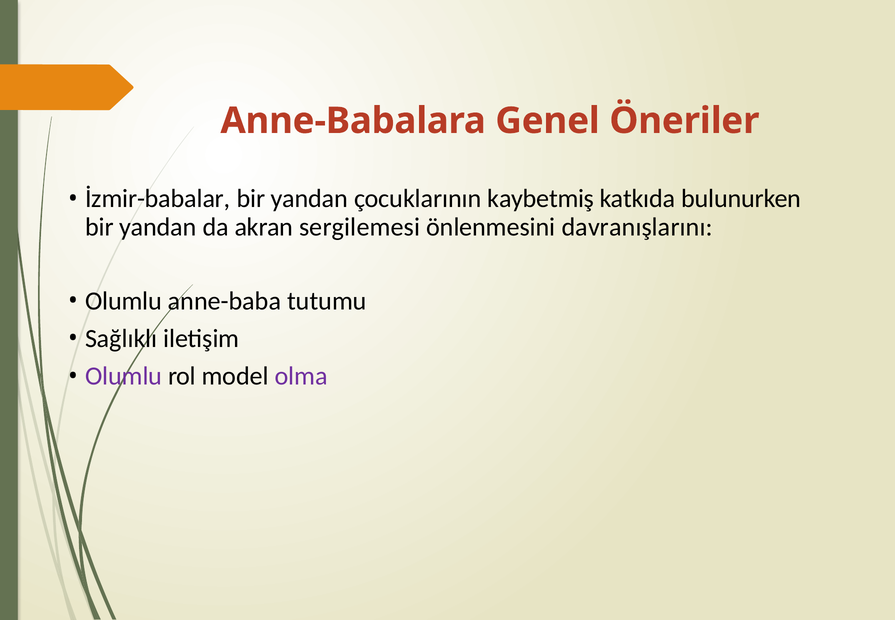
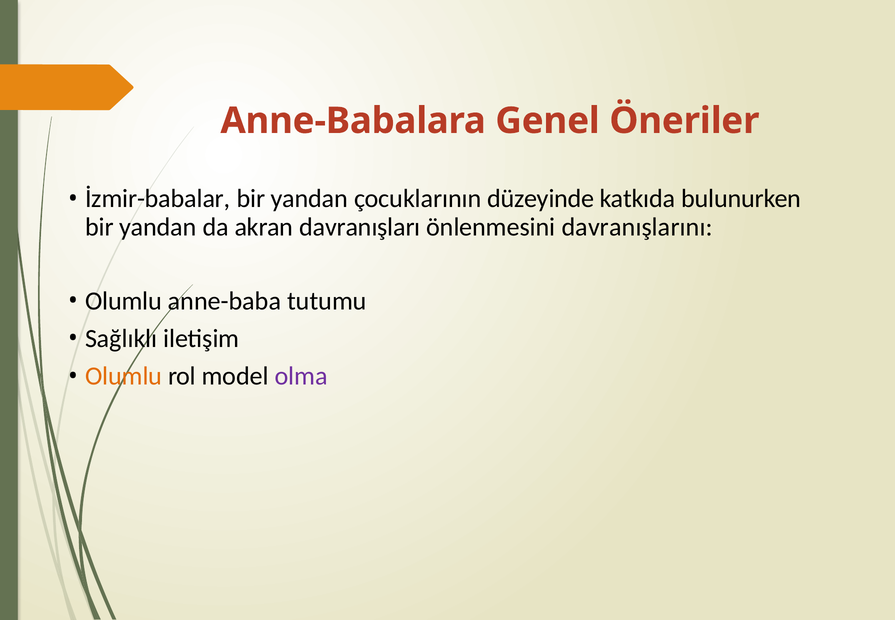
kaybetmiş: kaybetmiş -> düzeyinde
sergilemesi: sergilemesi -> davranışları
Olumlu at (124, 376) colour: purple -> orange
